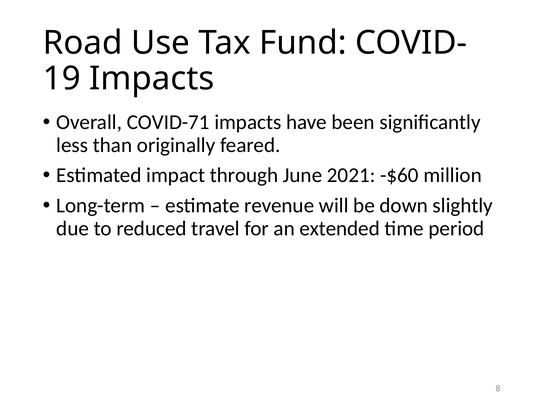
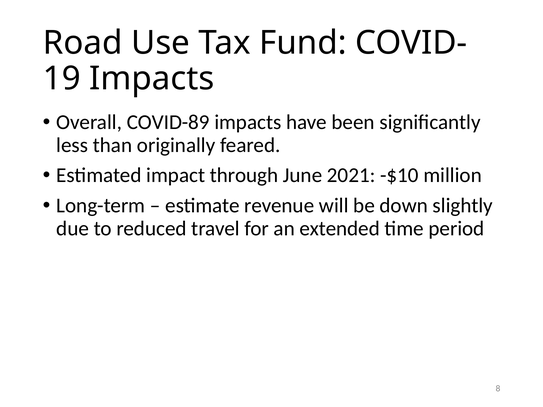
COVID-71: COVID-71 -> COVID-89
-$60: -$60 -> -$10
